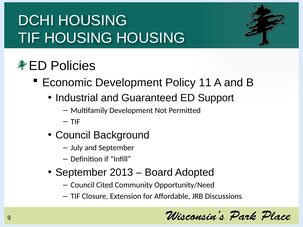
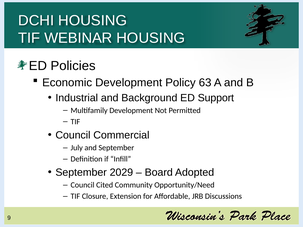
TIF HOUSING: HOUSING -> WEBINAR
11: 11 -> 63
Guaranteed: Guaranteed -> Background
Background: Background -> Commercial
2013: 2013 -> 2029
